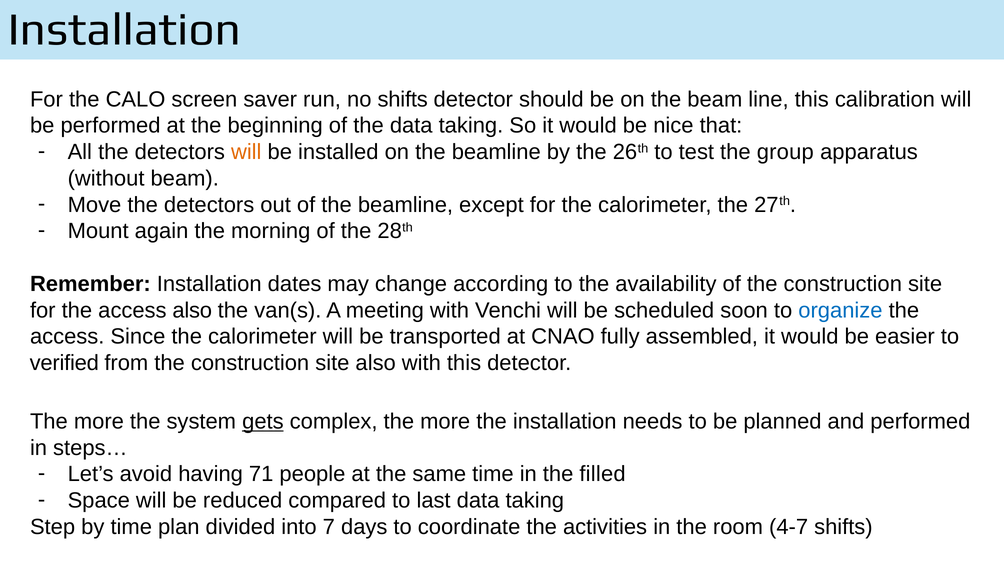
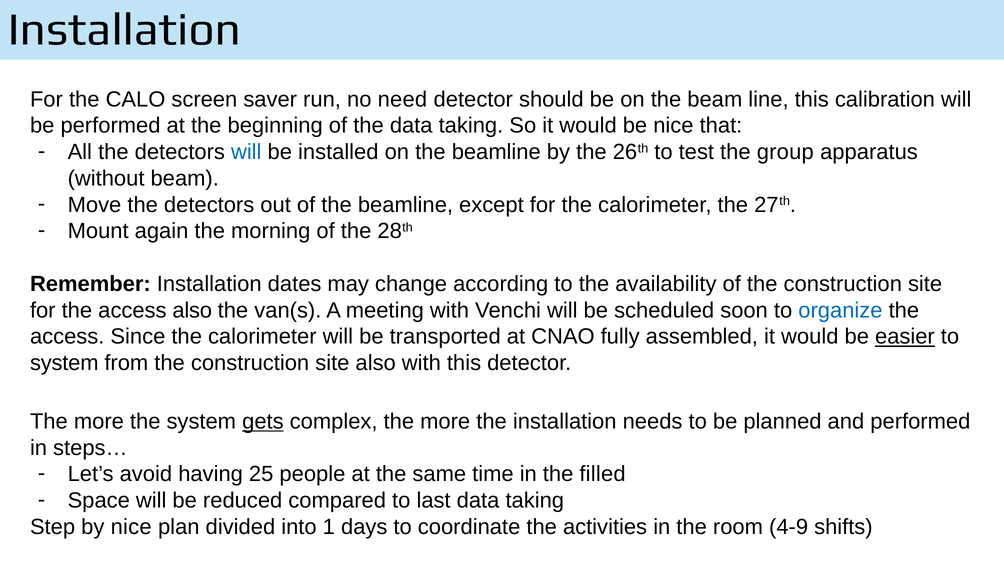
no shifts: shifts -> need
will at (246, 152) colour: orange -> blue
easier underline: none -> present
verified at (64, 363): verified -> system
71: 71 -> 25
by time: time -> nice
7: 7 -> 1
4-7: 4-7 -> 4-9
